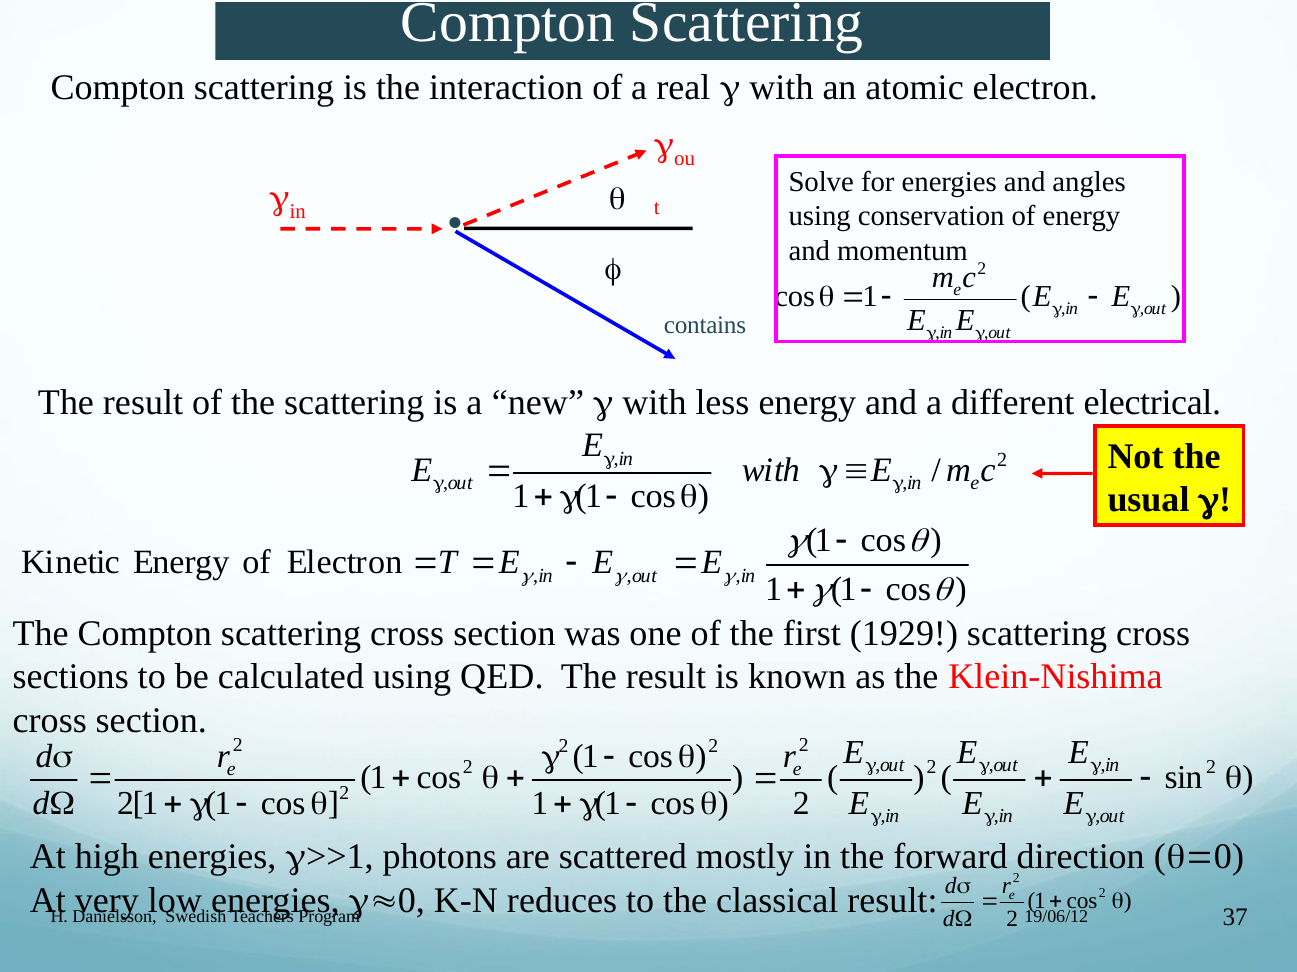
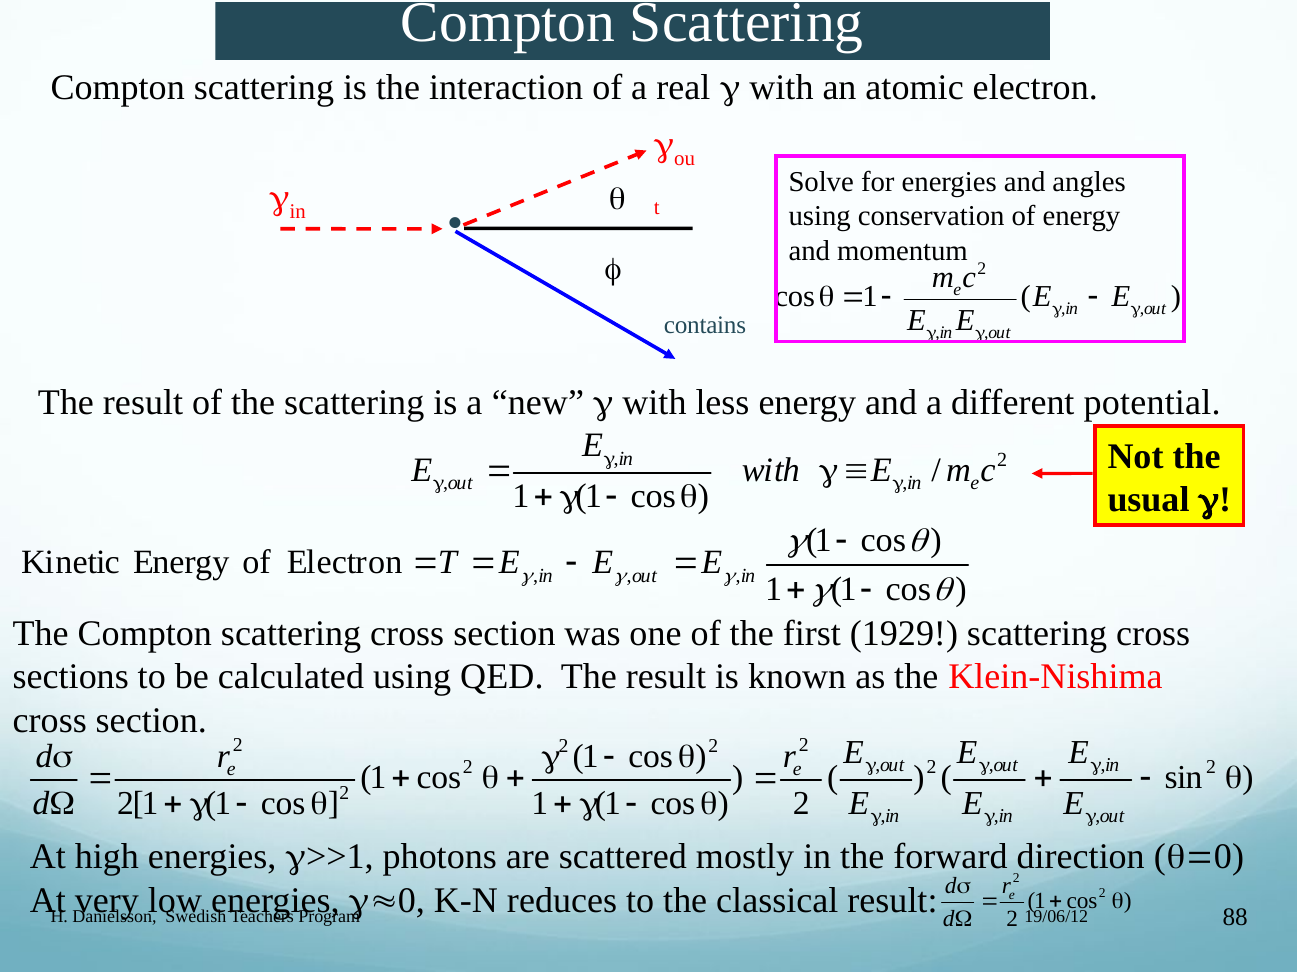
electrical: electrical -> potential
37: 37 -> 88
